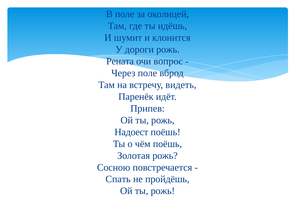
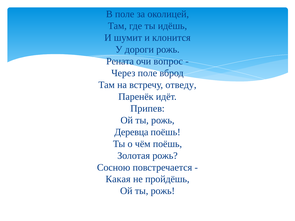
видеть: видеть -> отведу
Надоест: Надоест -> Деревца
Спать: Спать -> Какая
